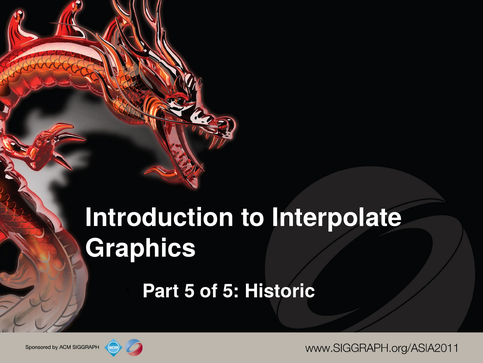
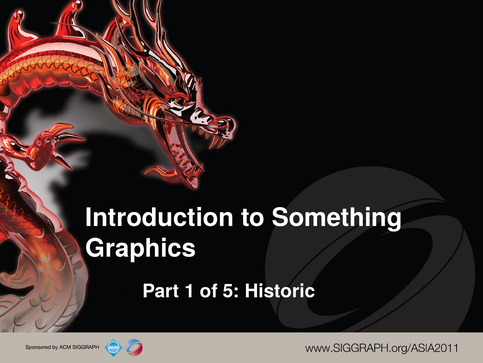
Interpolate: Interpolate -> Something
Part 5: 5 -> 1
